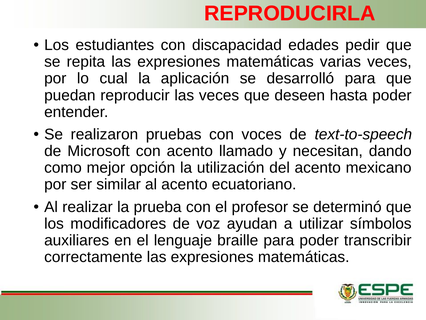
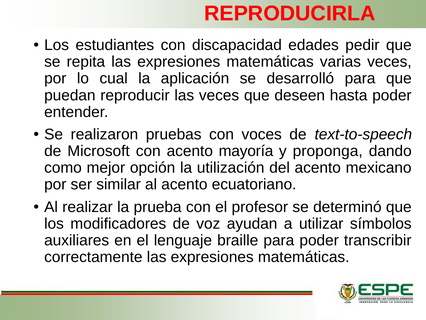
llamado: llamado -> mayoría
necesitan: necesitan -> proponga
